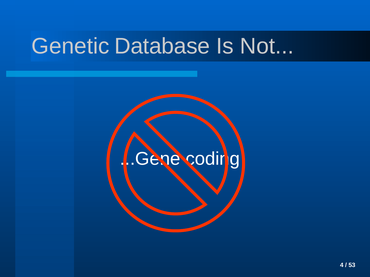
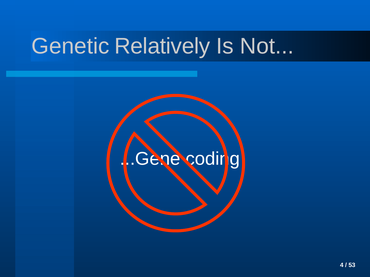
Database: Database -> Relatively
